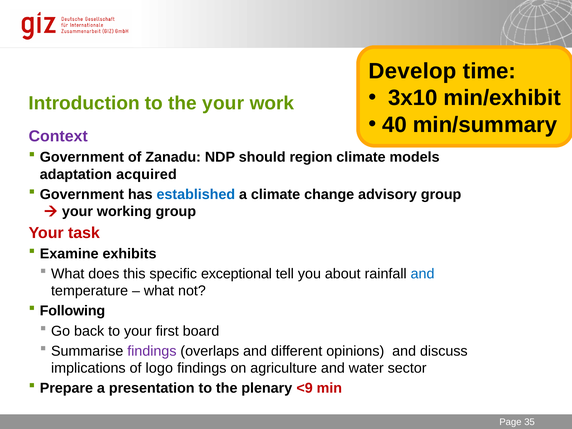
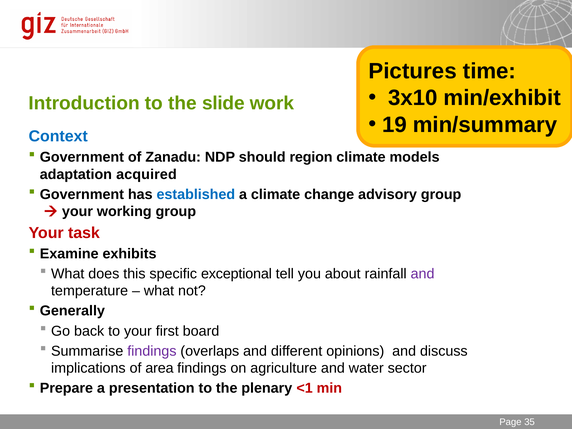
Develop: Develop -> Pictures
the your: your -> slide
40: 40 -> 19
Context colour: purple -> blue
and at (423, 274) colour: blue -> purple
Following: Following -> Generally
logo: logo -> area
<9: <9 -> <1
